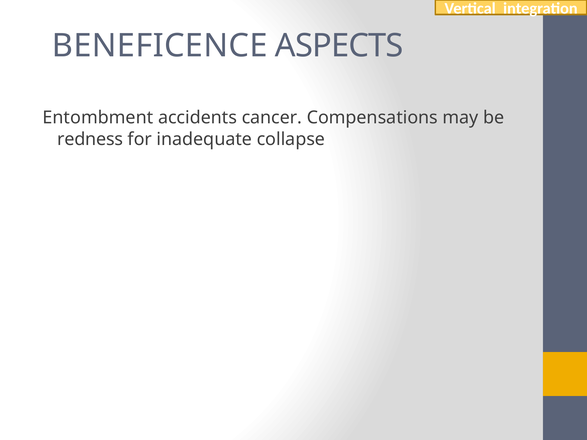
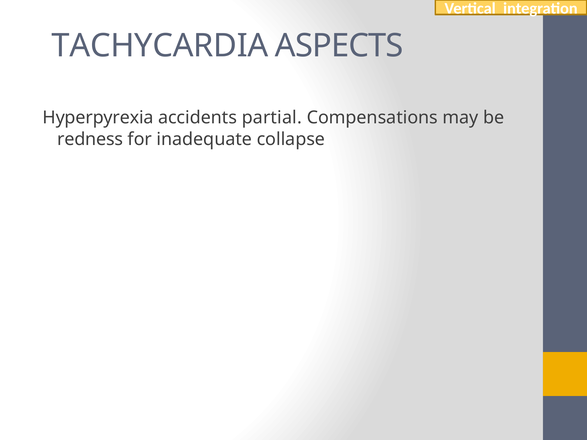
BENEFICENCE: BENEFICENCE -> TACHYCARDIA
Entombment: Entombment -> Hyperpyrexia
cancer: cancer -> partial
